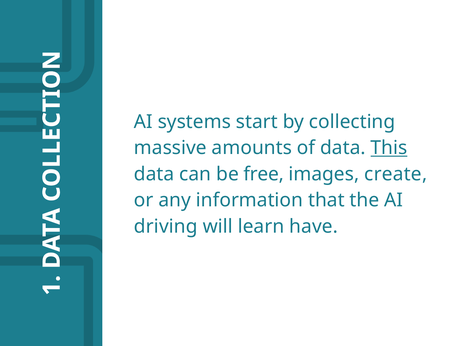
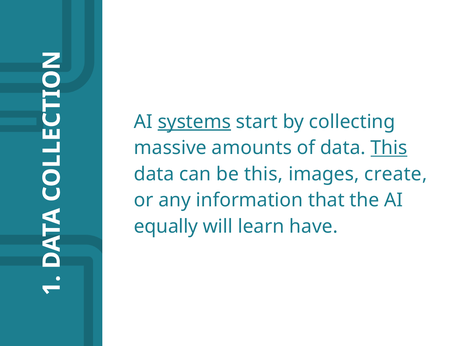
systems underline: none -> present
be free: free -> this
driving: driving -> equally
